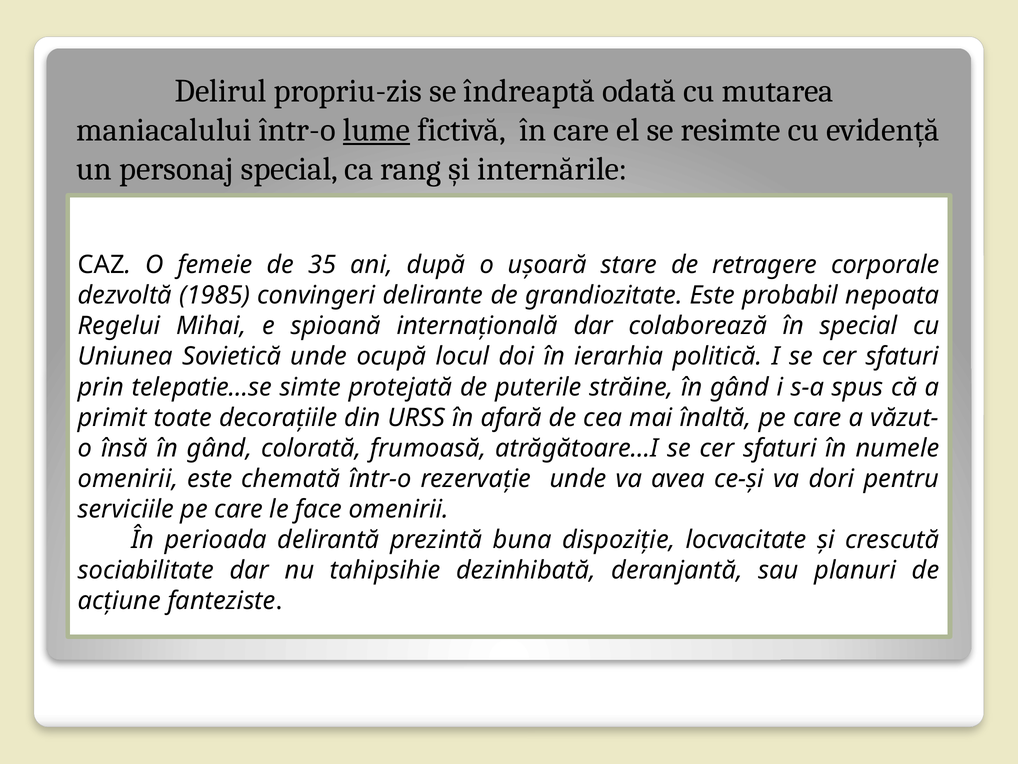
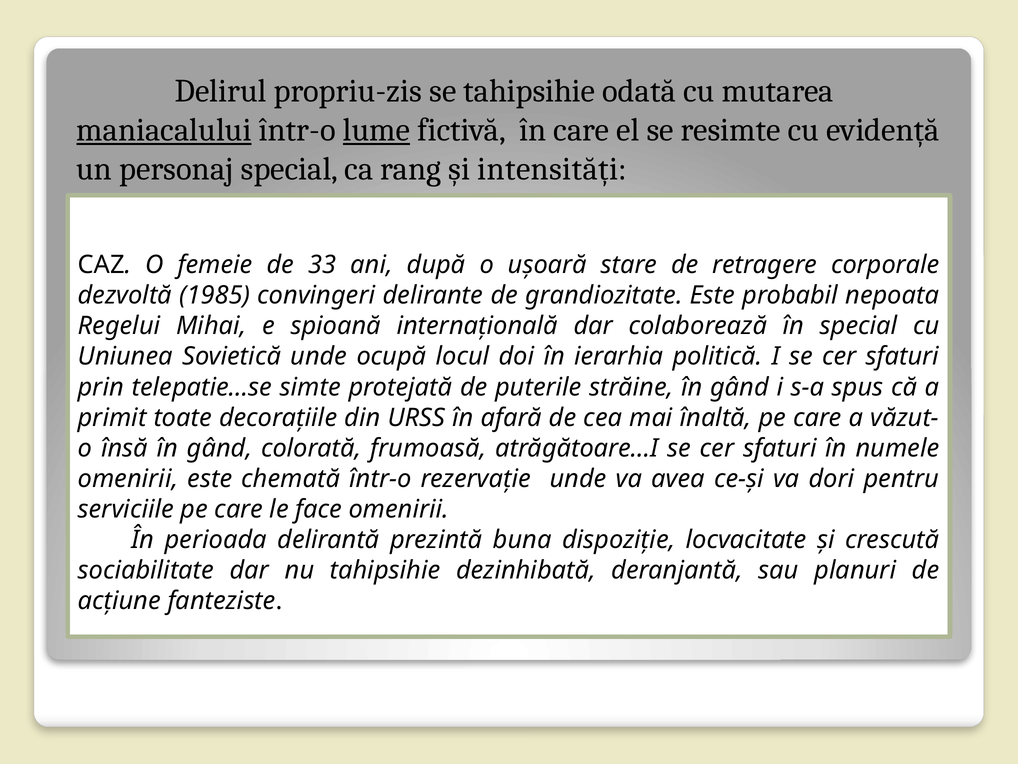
se îndreaptă: îndreaptă -> tahipsihie
maniacalului underline: none -> present
internările: internările -> intensități
35: 35 -> 33
